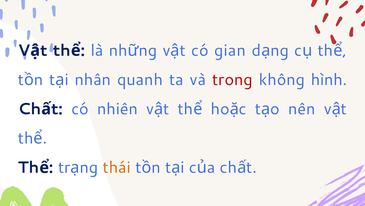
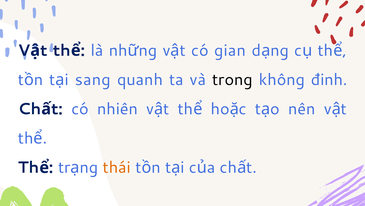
nhân: nhân -> sang
trong colour: red -> black
hình: hình -> đinh
